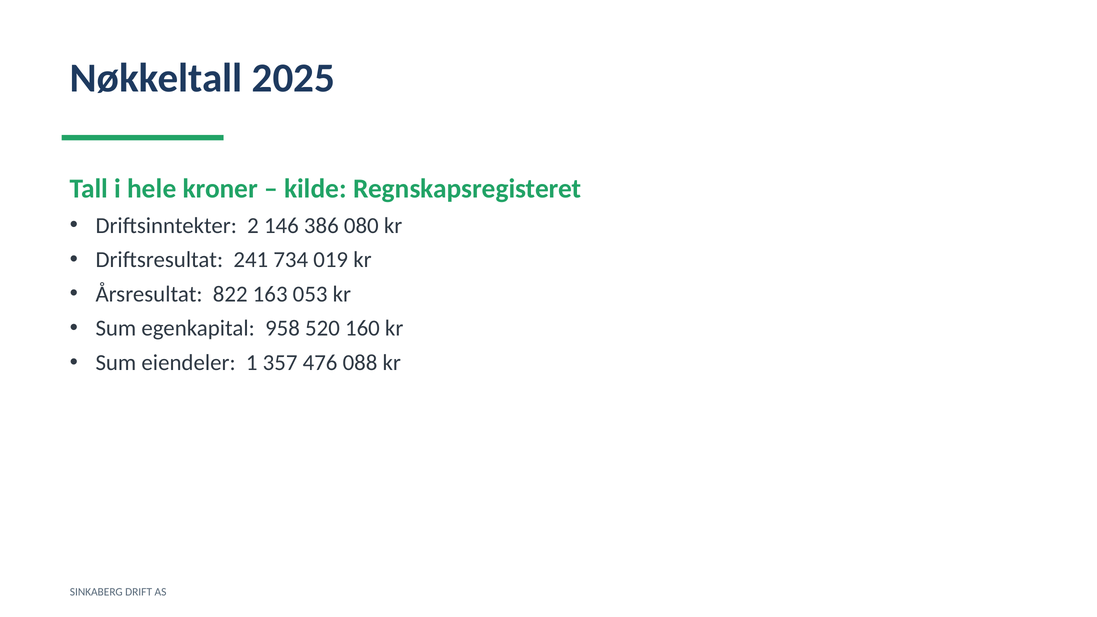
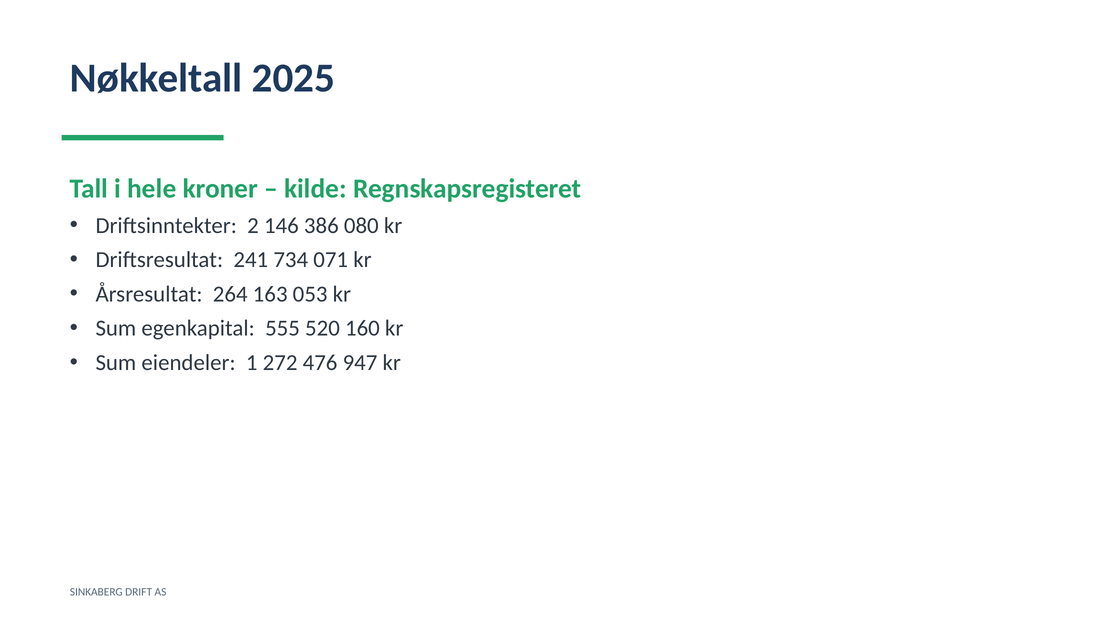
019: 019 -> 071
822: 822 -> 264
958: 958 -> 555
357: 357 -> 272
088: 088 -> 947
